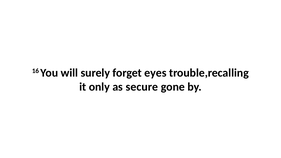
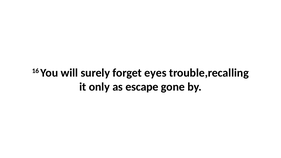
secure: secure -> escape
